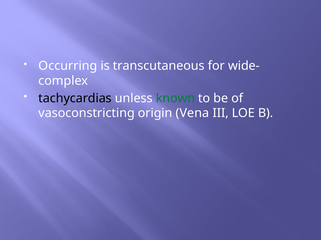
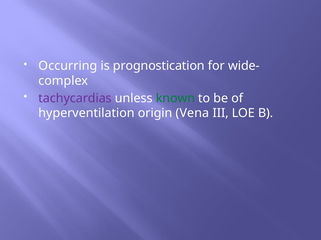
transcutaneous: transcutaneous -> prognostication
tachycardias colour: black -> purple
vasoconstricting: vasoconstricting -> hyperventilation
